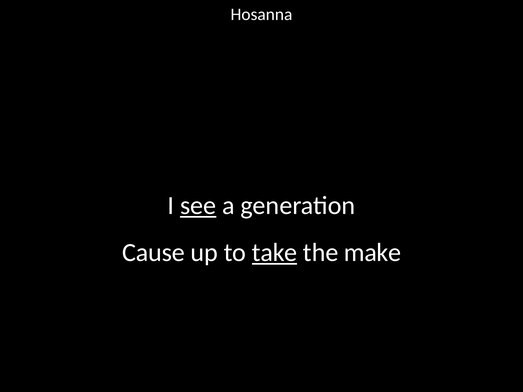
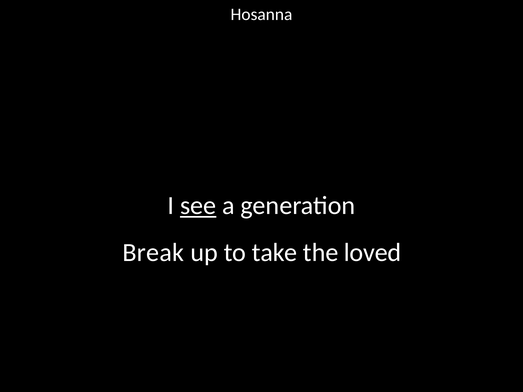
Cause: Cause -> Break
take underline: present -> none
make: make -> loved
